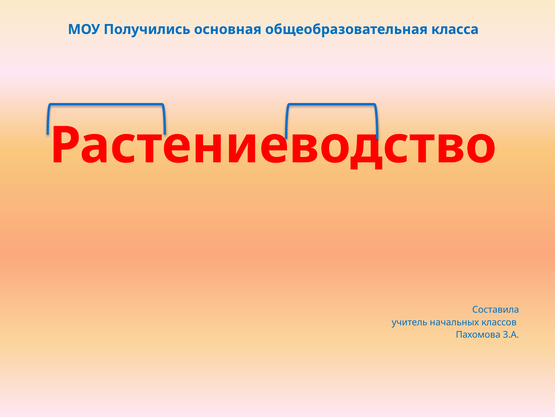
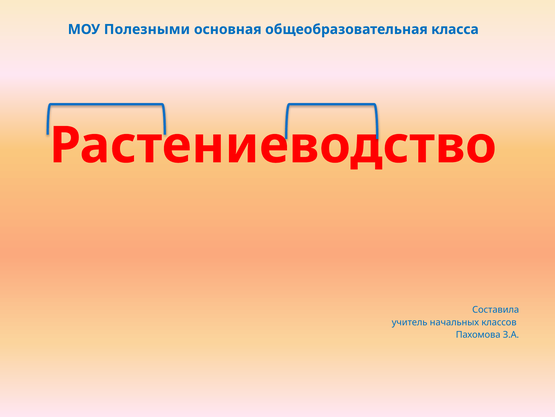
Получились: Получились -> Полезными
